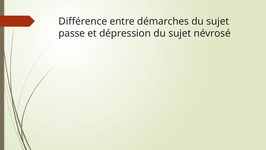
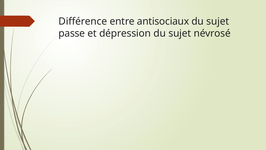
démarches: démarches -> antisociaux
